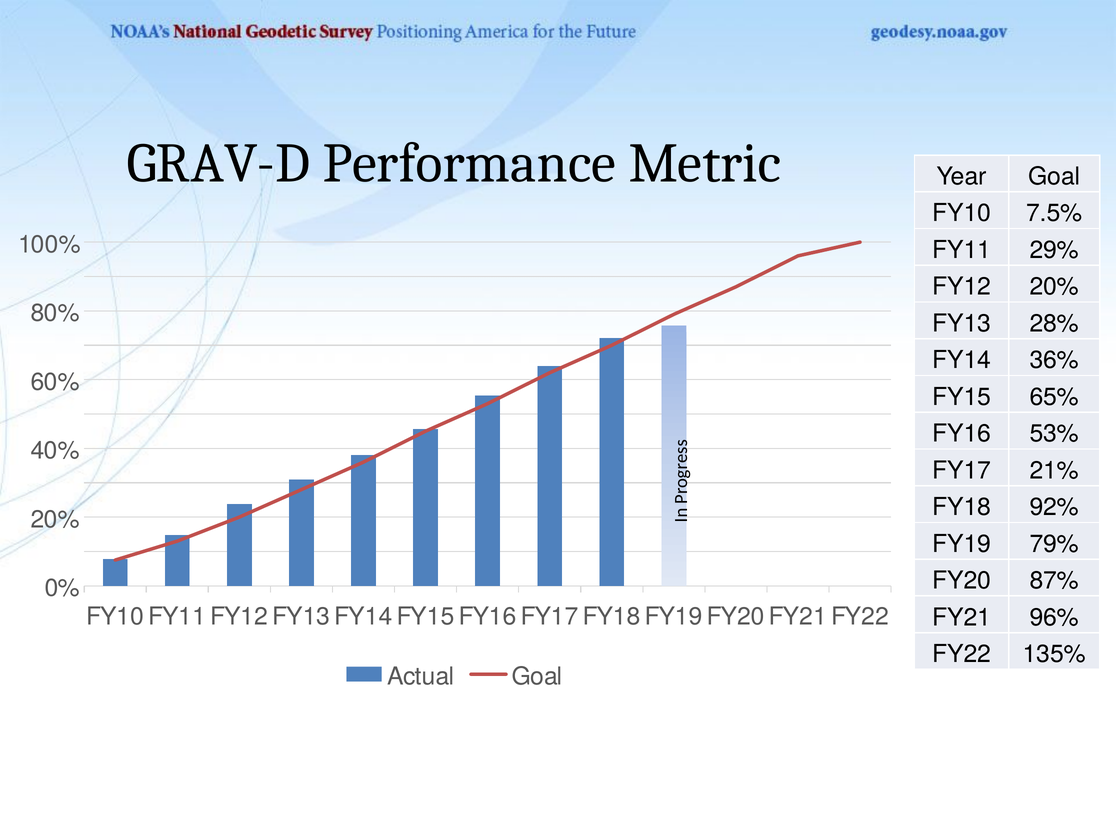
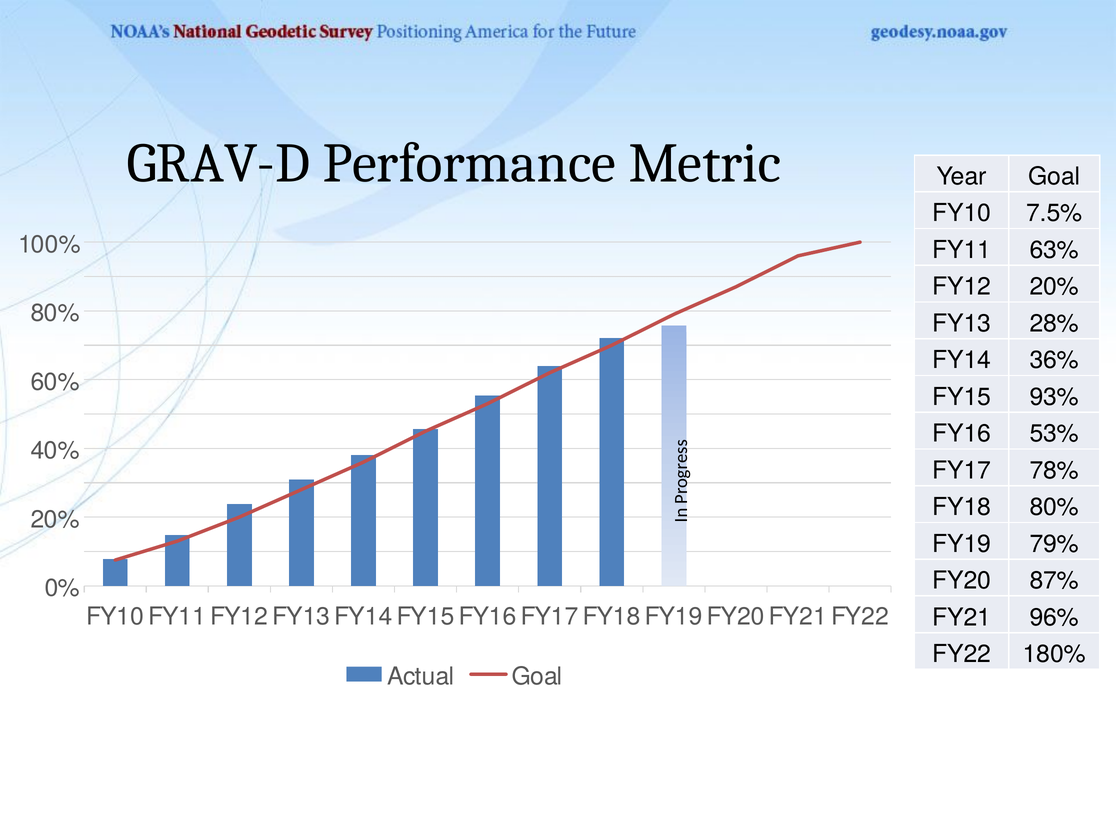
29%: 29% -> 63%
65%: 65% -> 93%
21%: 21% -> 78%
FY18 92%: 92% -> 80%
135%: 135% -> 180%
